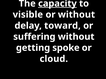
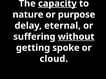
visible: visible -> nature
or without: without -> purpose
toward: toward -> eternal
without at (76, 37) underline: none -> present
